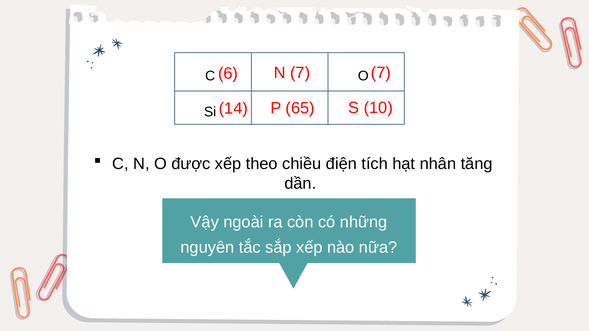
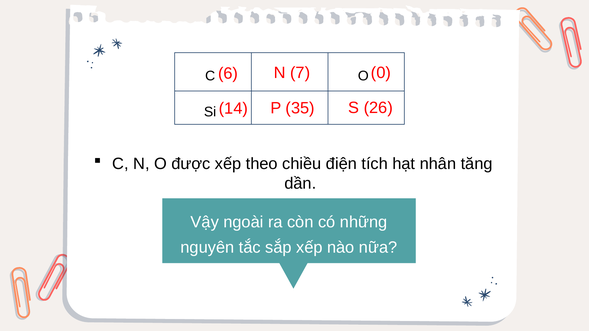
7 7: 7 -> 0
65: 65 -> 35
10: 10 -> 26
